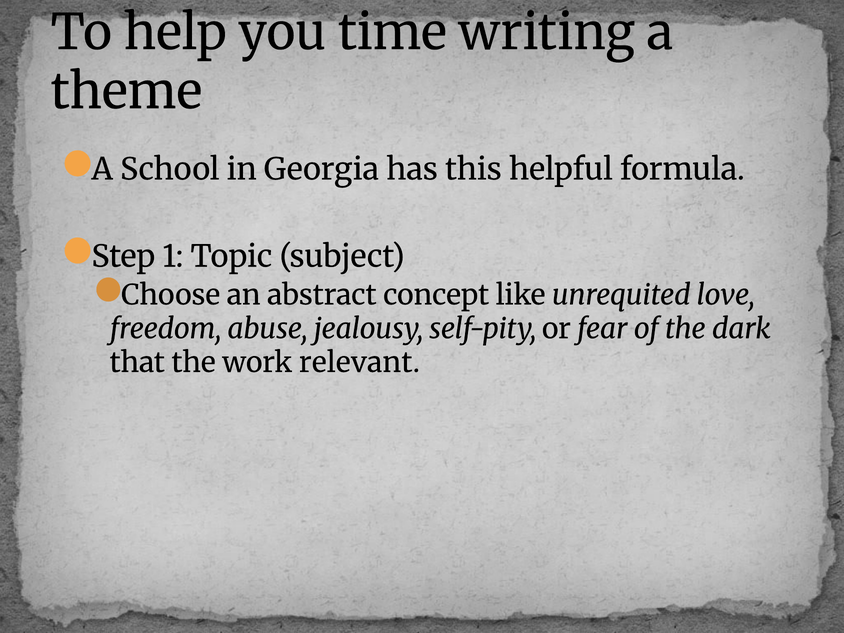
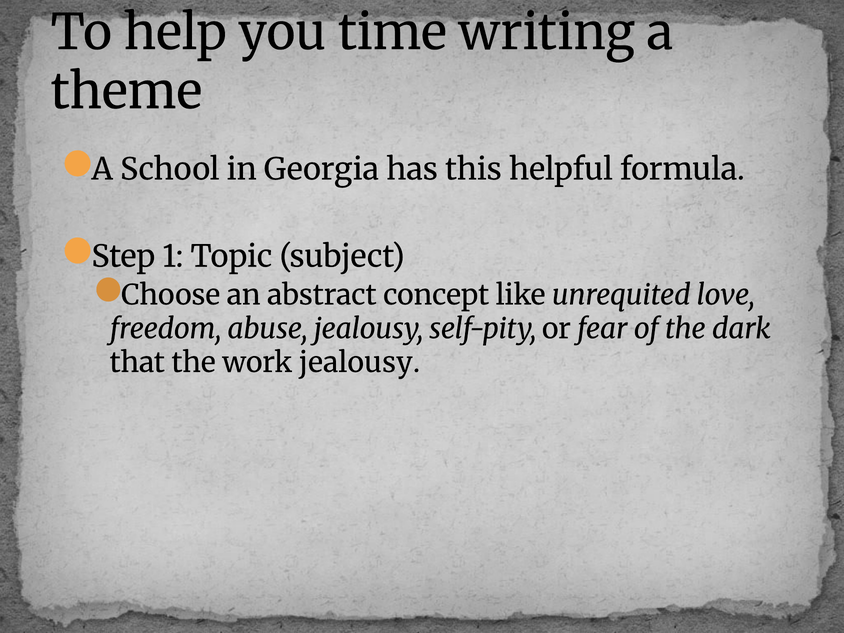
work relevant: relevant -> jealousy
